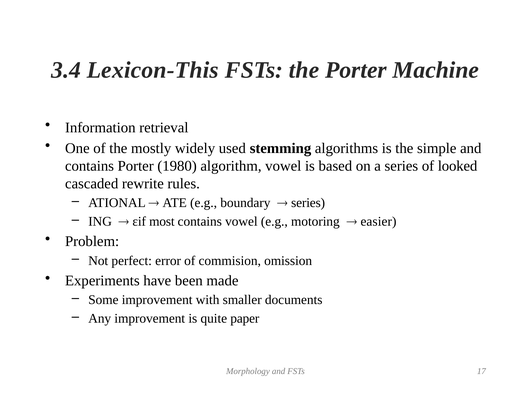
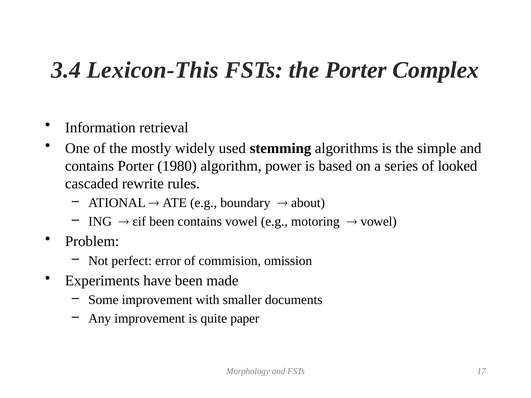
Machine: Machine -> Complex
algorithm vowel: vowel -> power
series at (308, 203): series -> about
εif most: most -> been
easier at (378, 222): easier -> vowel
